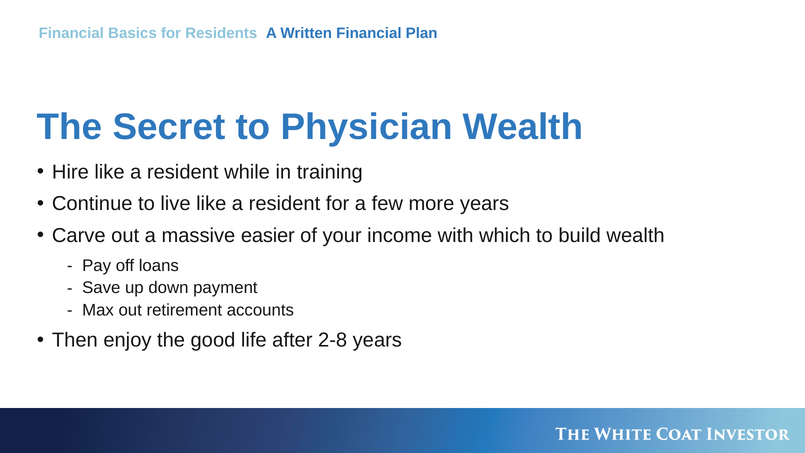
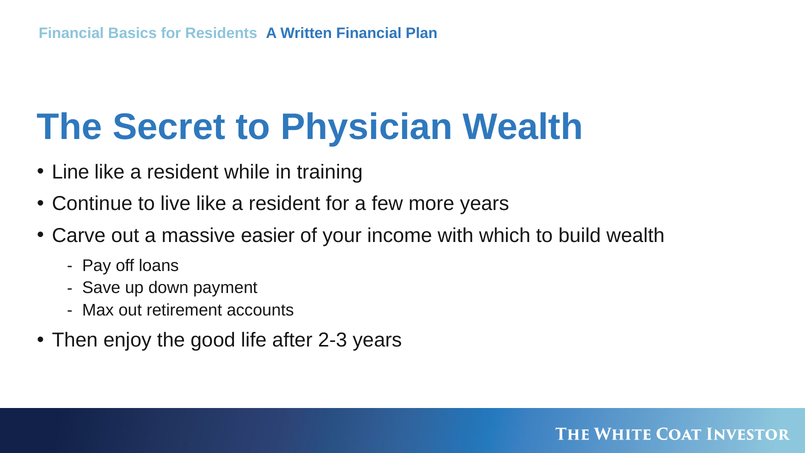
Hire: Hire -> Line
2-8: 2-8 -> 2-3
